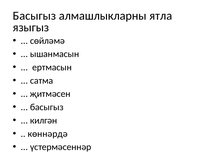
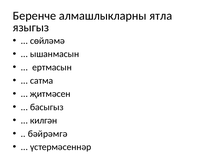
Басыгыз at (34, 16): Басыгыз -> Беренче
көннәрдә: көннәрдә -> бәйрәмгә
